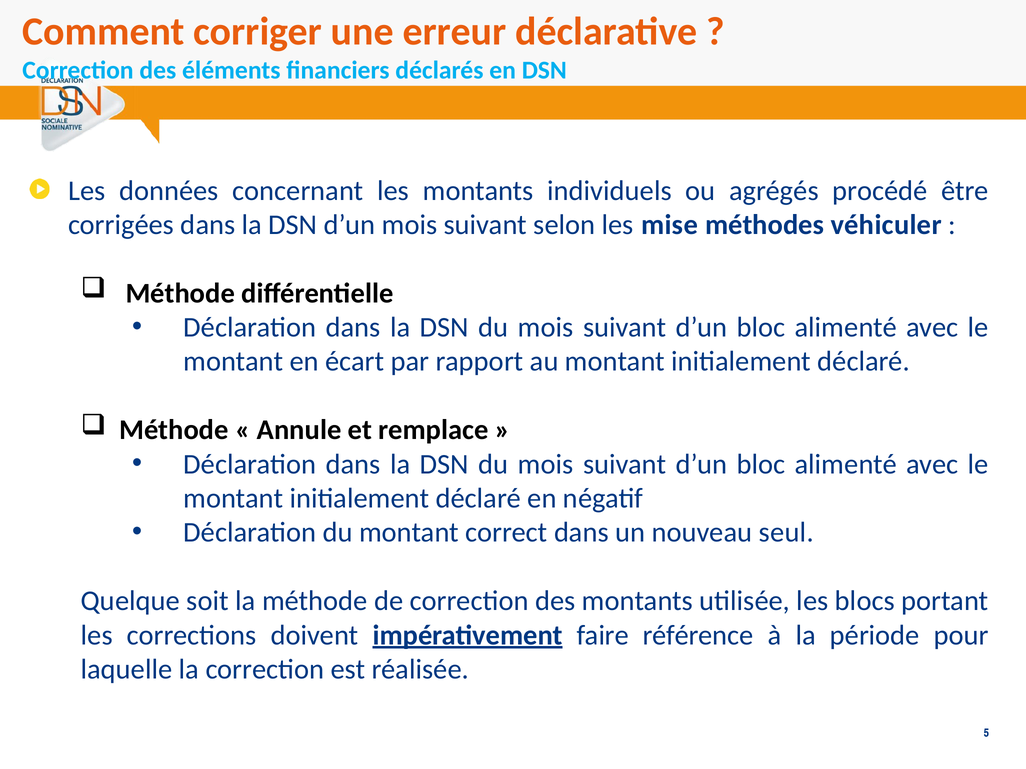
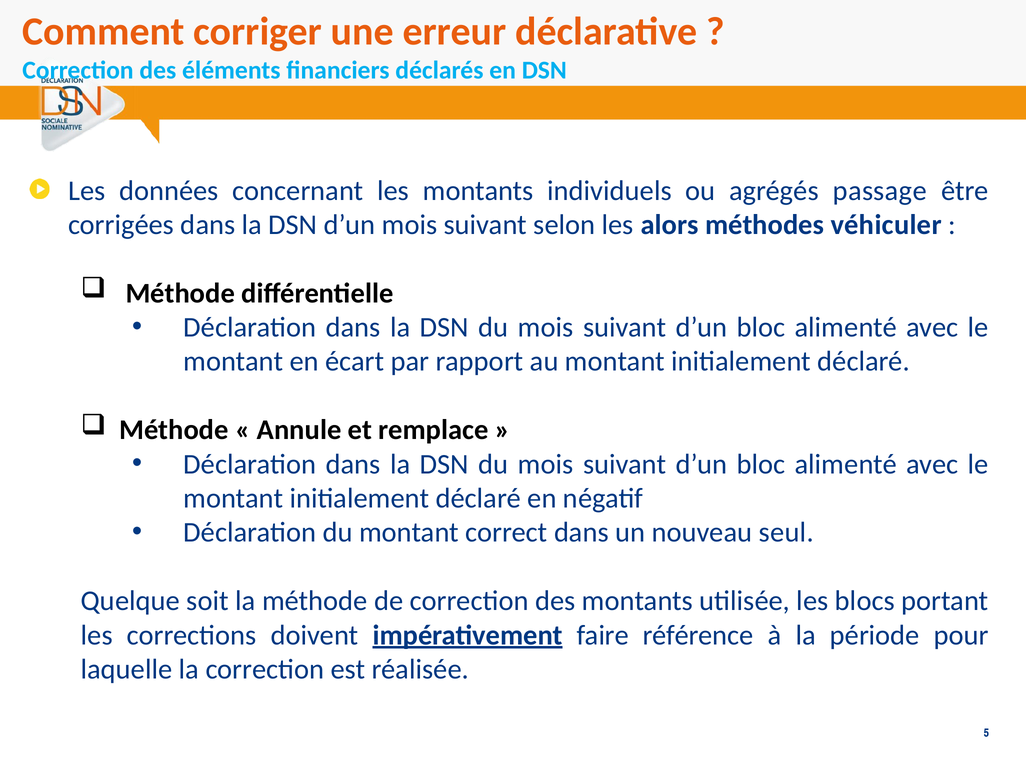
procédé: procédé -> passage
mise: mise -> alors
